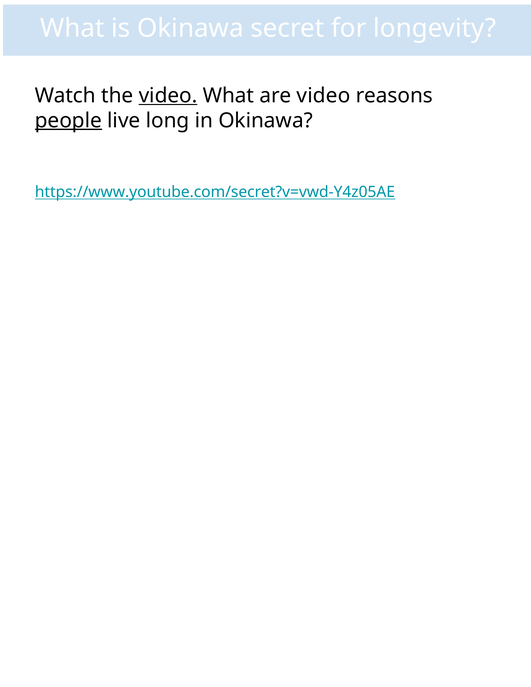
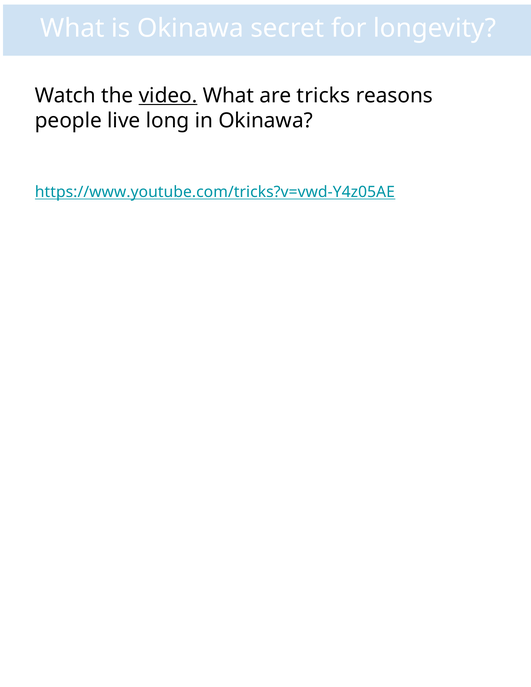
are video: video -> tricks
people underline: present -> none
https://www.youtube.com/secret?v=vwd-Y4z05AE: https://www.youtube.com/secret?v=vwd-Y4z05AE -> https://www.youtube.com/tricks?v=vwd-Y4z05AE
